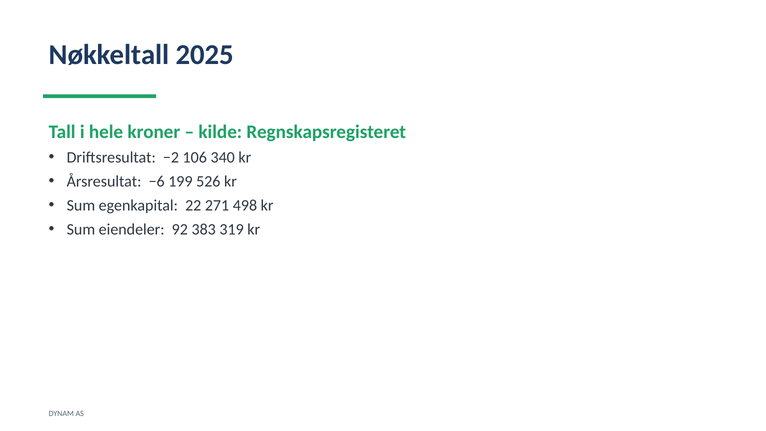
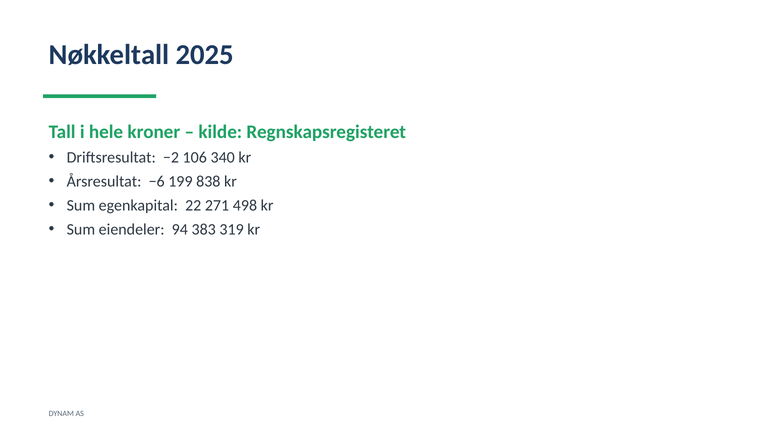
526: 526 -> 838
92: 92 -> 94
